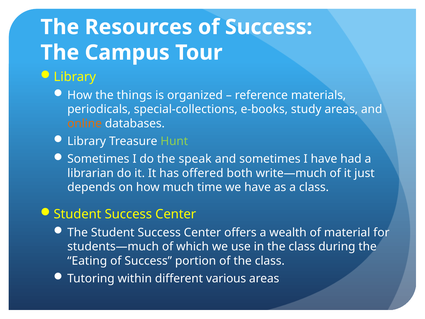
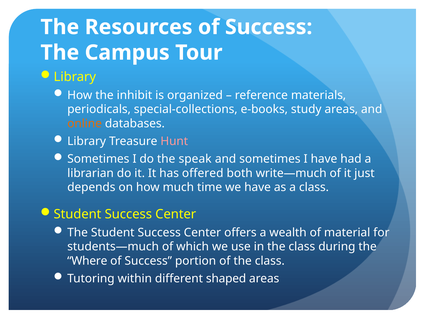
things: things -> inhibit
Hunt colour: light green -> pink
Eating: Eating -> Where
various: various -> shaped
